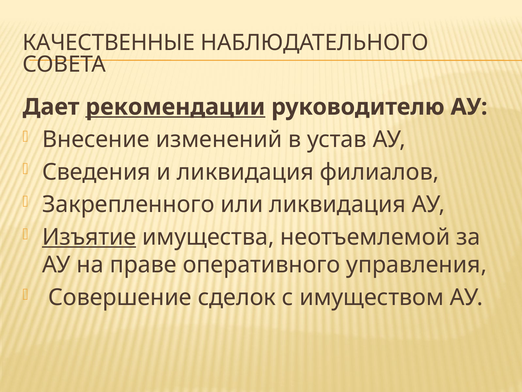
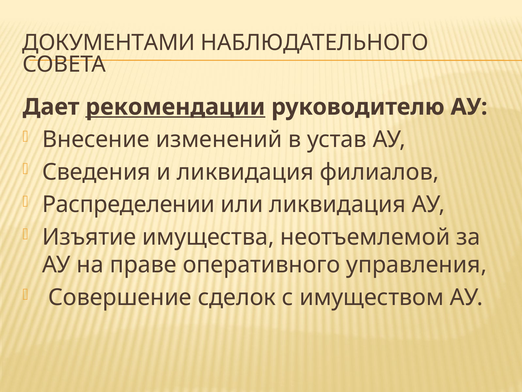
КАЧЕСТВЕННЫЕ: КАЧЕСТВЕННЫЕ -> ДОКУМЕНТАМИ
Закрепленного: Закрепленного -> Распределении
Изъятие underline: present -> none
